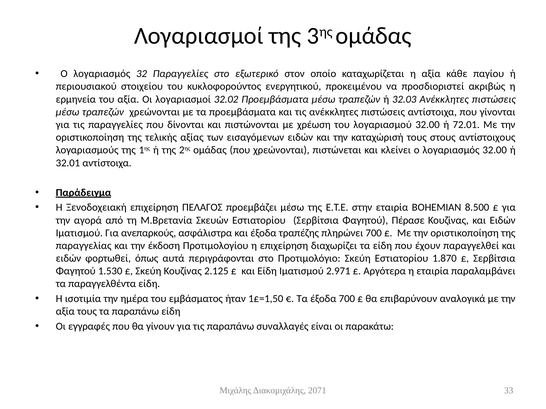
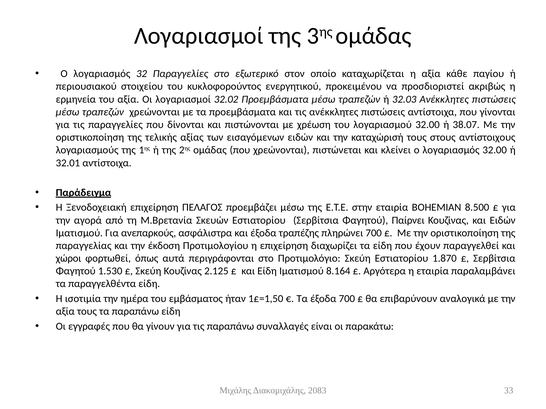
72.01: 72.01 -> 38.07
Πέρασε: Πέρασε -> Παίρνει
ειδών at (68, 259): ειδών -> χώροι
2.971: 2.971 -> 8.164
2071: 2071 -> 2083
